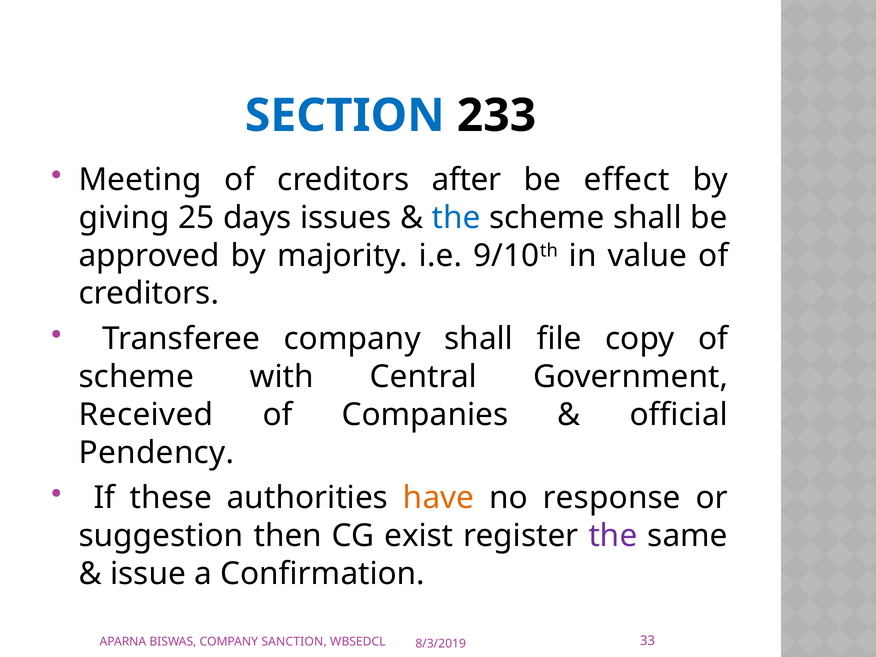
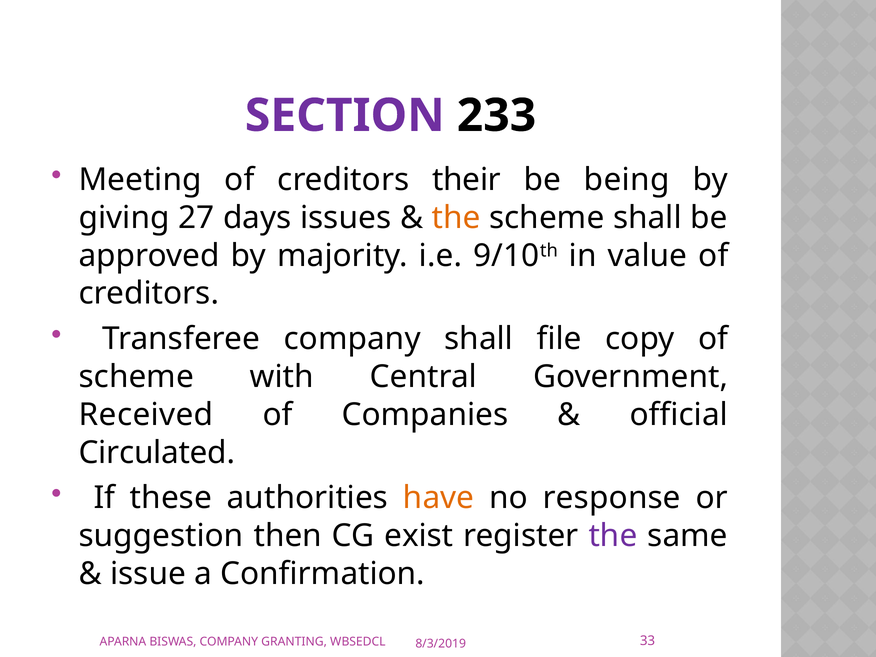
SECTION colour: blue -> purple
after: after -> their
effect: effect -> being
25: 25 -> 27
the at (456, 218) colour: blue -> orange
Pendency: Pendency -> Circulated
SANCTION: SANCTION -> GRANTING
